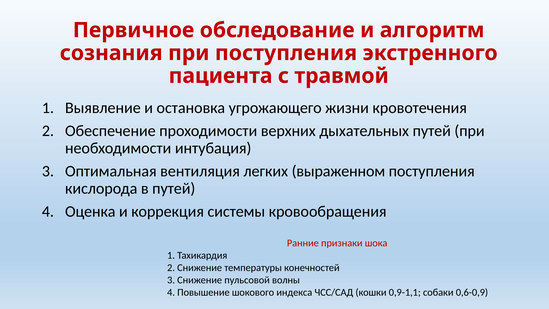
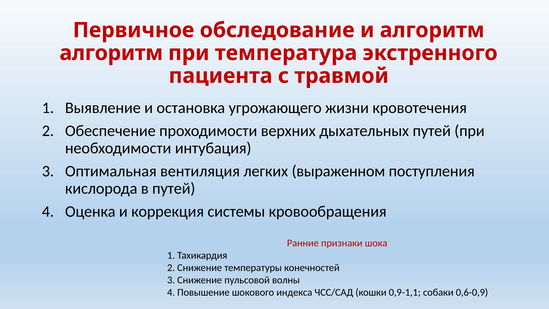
сознания at (111, 53): сознания -> алгоритм
при поступления: поступления -> температура
